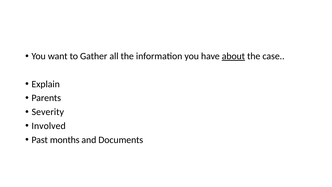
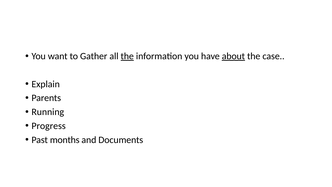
the at (127, 56) underline: none -> present
Severity: Severity -> Running
Involved: Involved -> Progress
